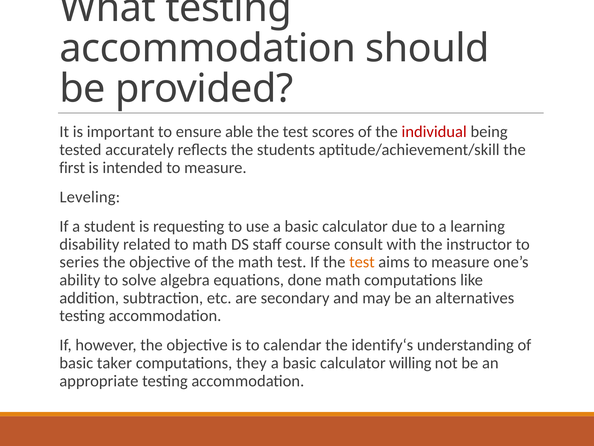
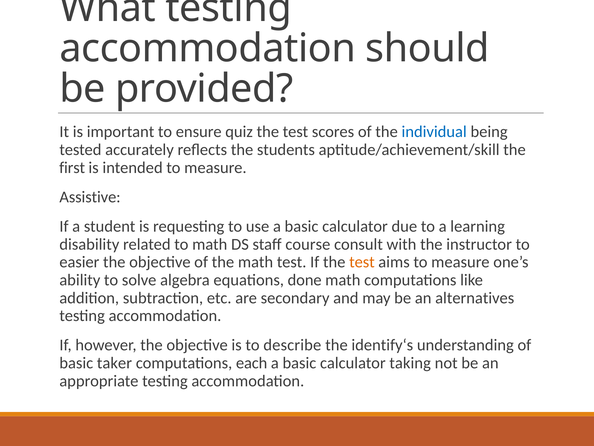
able: able -> quiz
individual colour: red -> blue
Leveling: Leveling -> Assistive
series: series -> easier
calendar: calendar -> describe
they: they -> each
willing: willing -> taking
